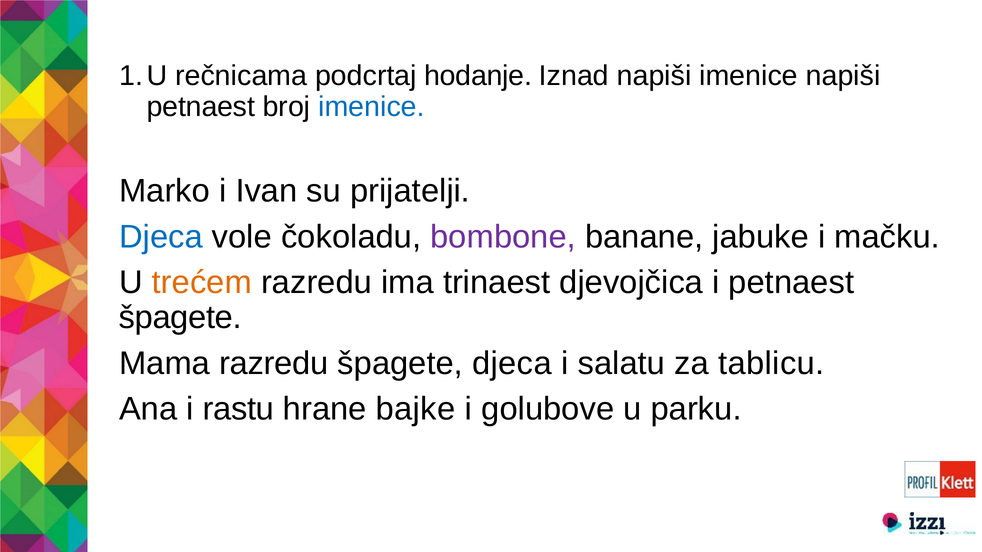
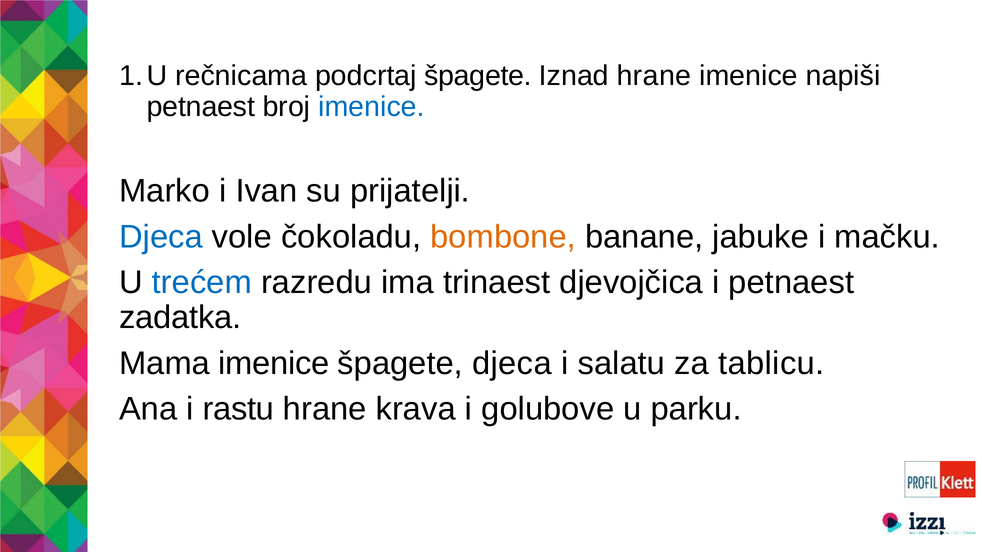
podcrtaj hodanje: hodanje -> špagete
Iznad napiši: napiši -> hrane
bombone colour: purple -> orange
trećem colour: orange -> blue
špagete at (180, 318): špagete -> zadatka
Mama razredu: razredu -> imenice
bajke: bajke -> krava
